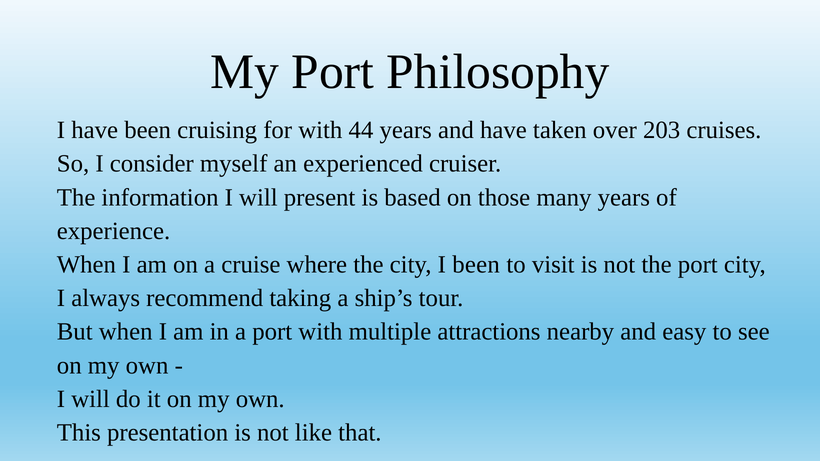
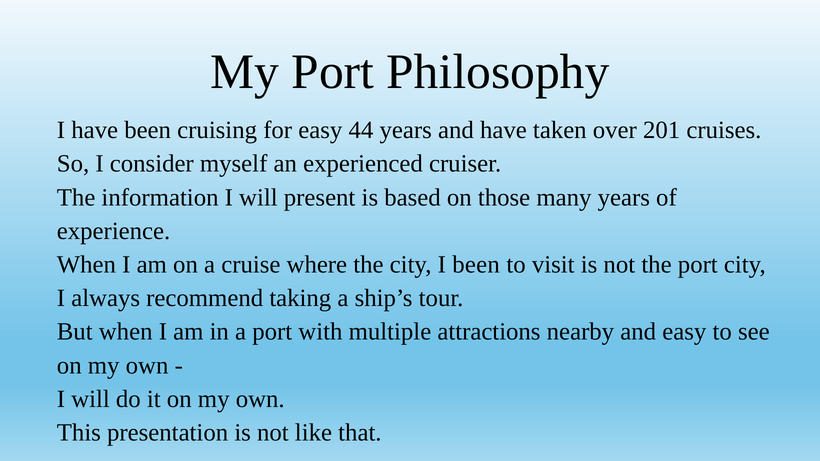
for with: with -> easy
203: 203 -> 201
